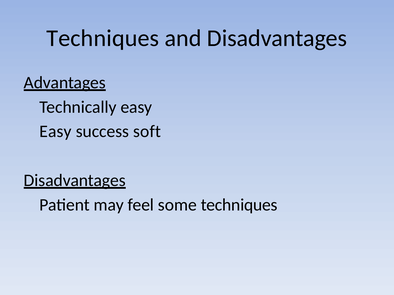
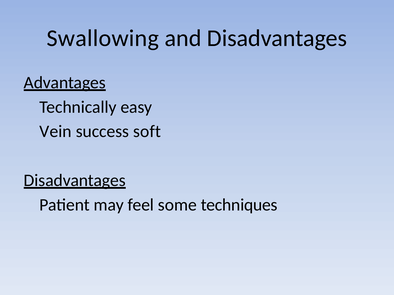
Techniques at (103, 38): Techniques -> Swallowing
Easy at (56, 132): Easy -> Vein
